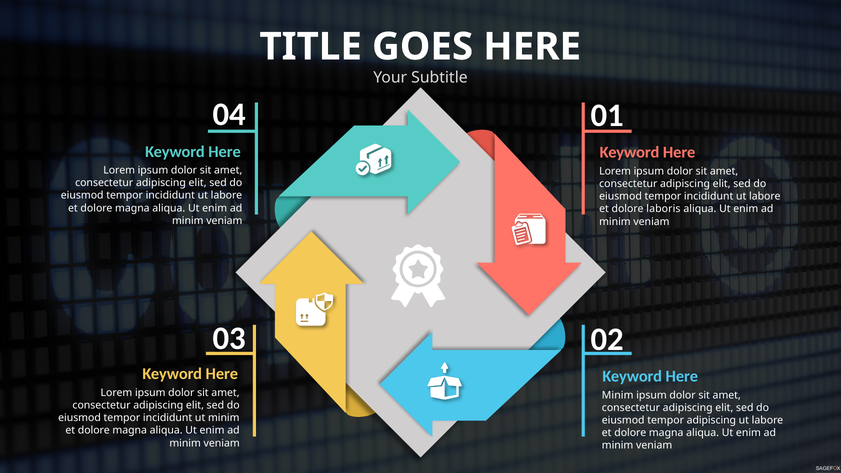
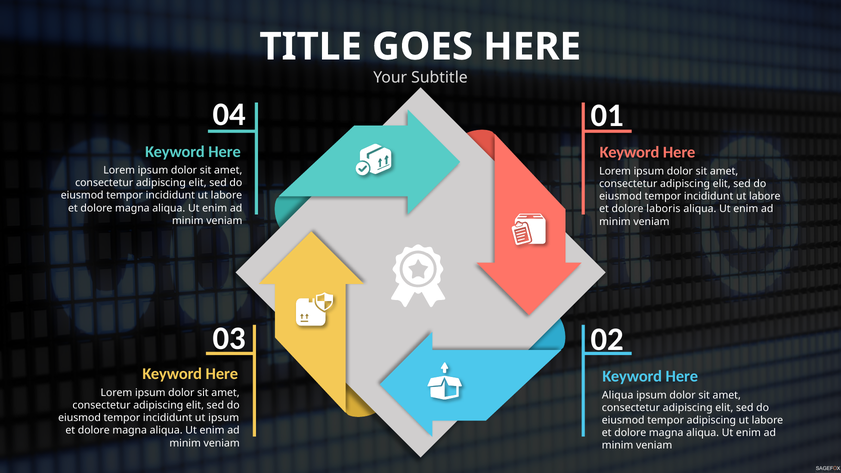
Minim at (618, 395): Minim -> Aliqua
ut minim: minim -> ipsum
